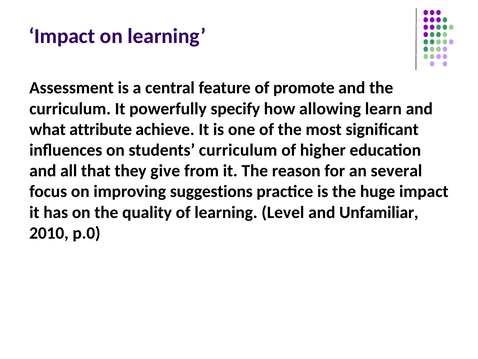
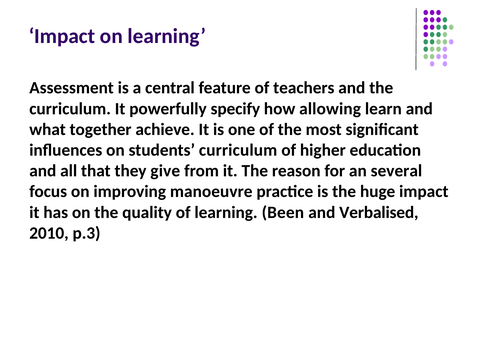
promote: promote -> teachers
attribute: attribute -> together
suggestions: suggestions -> manoeuvre
Level: Level -> Been
Unfamiliar: Unfamiliar -> Verbalised
p.0: p.0 -> p.3
